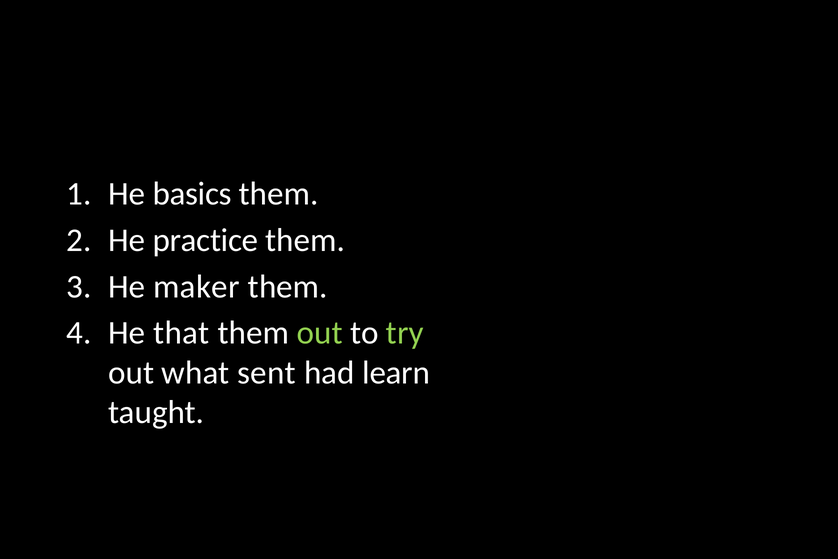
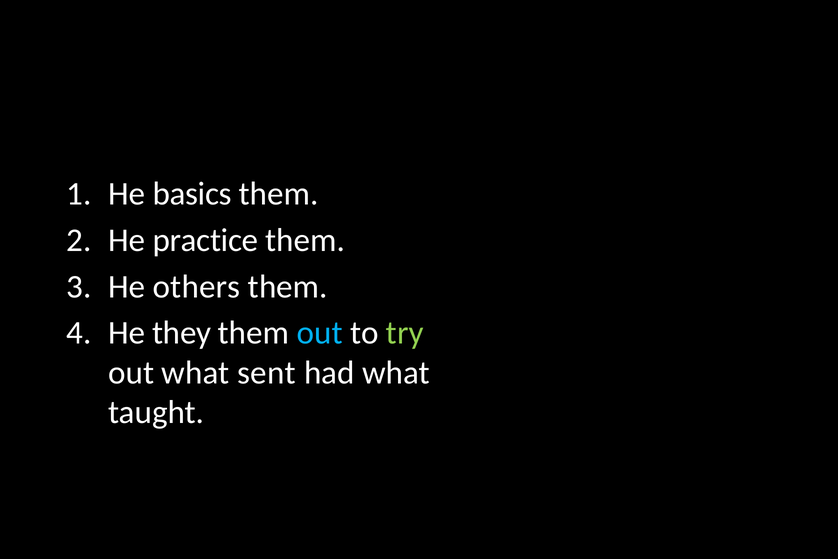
maker: maker -> others
that: that -> they
out at (320, 333) colour: light green -> light blue
had learn: learn -> what
